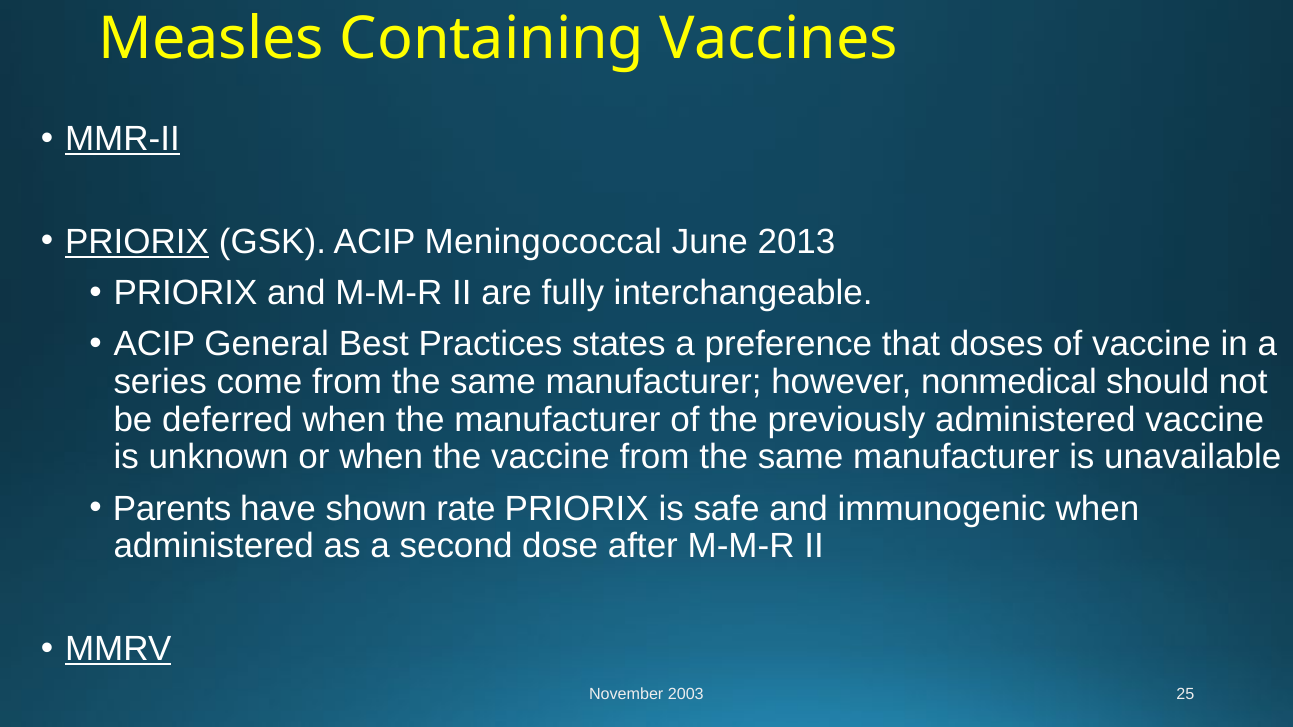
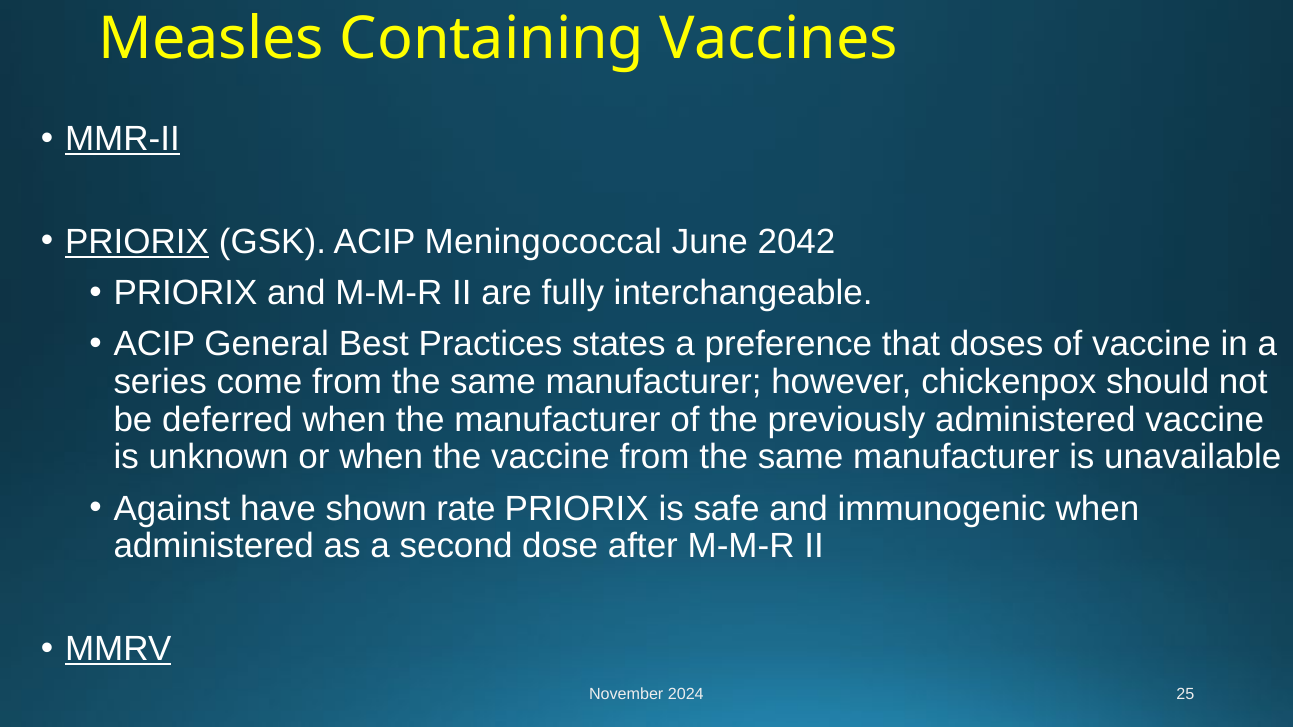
2013: 2013 -> 2042
nonmedical: nonmedical -> chickenpox
Parents: Parents -> Against
2003: 2003 -> 2024
